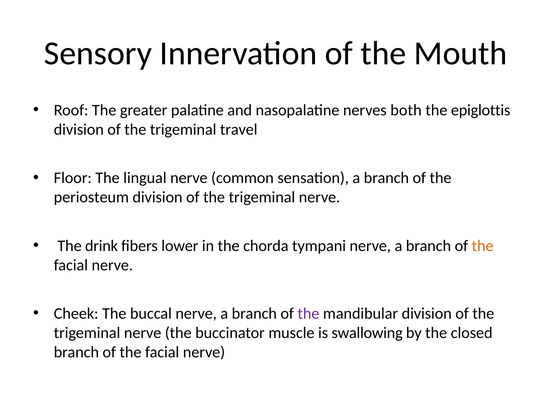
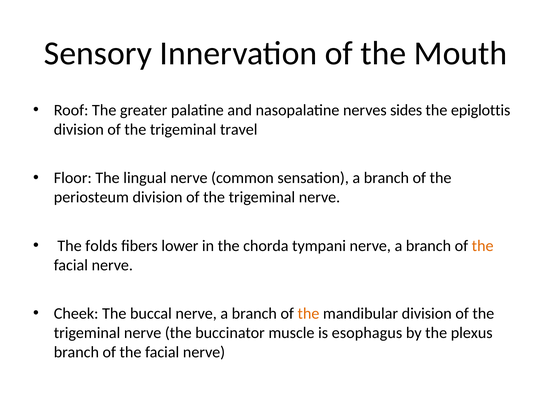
both: both -> sides
drink: drink -> folds
the at (308, 313) colour: purple -> orange
swallowing: swallowing -> esophagus
closed: closed -> plexus
